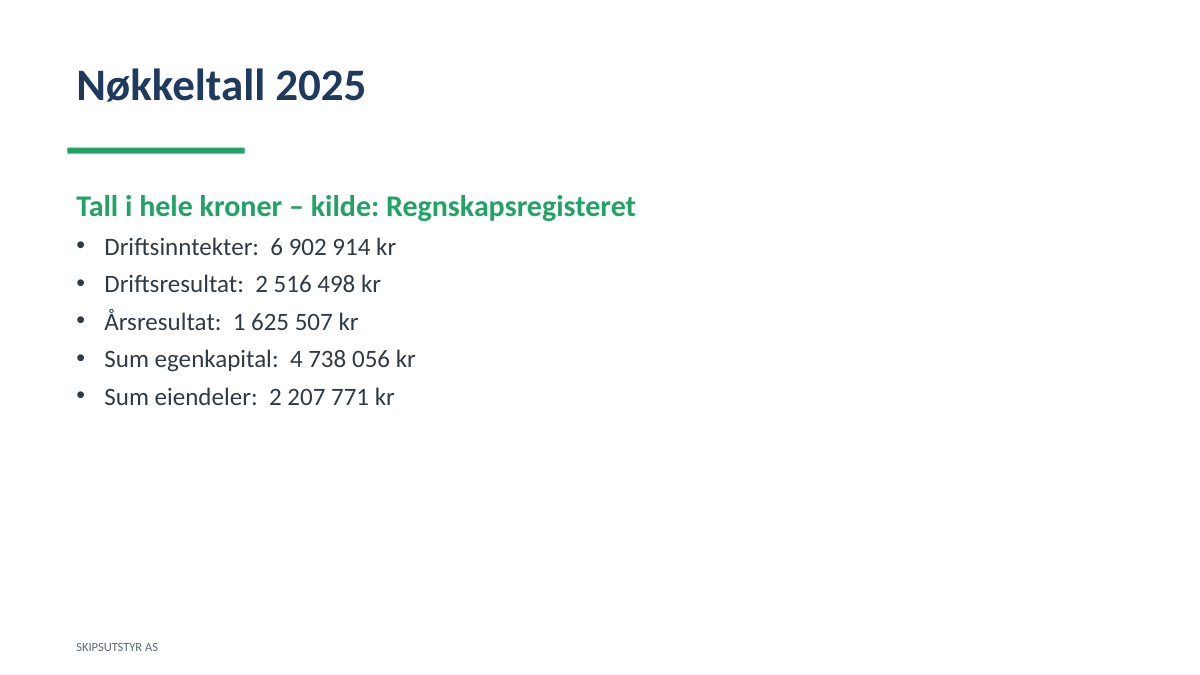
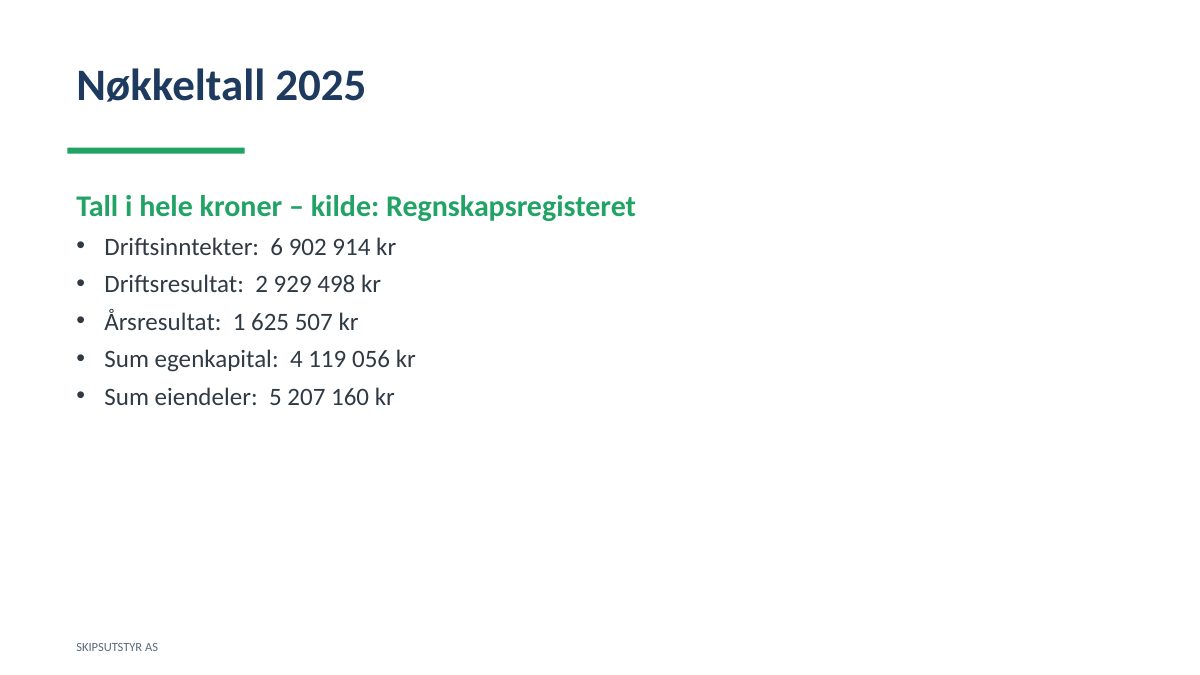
516: 516 -> 929
738: 738 -> 119
eiendeler 2: 2 -> 5
771: 771 -> 160
